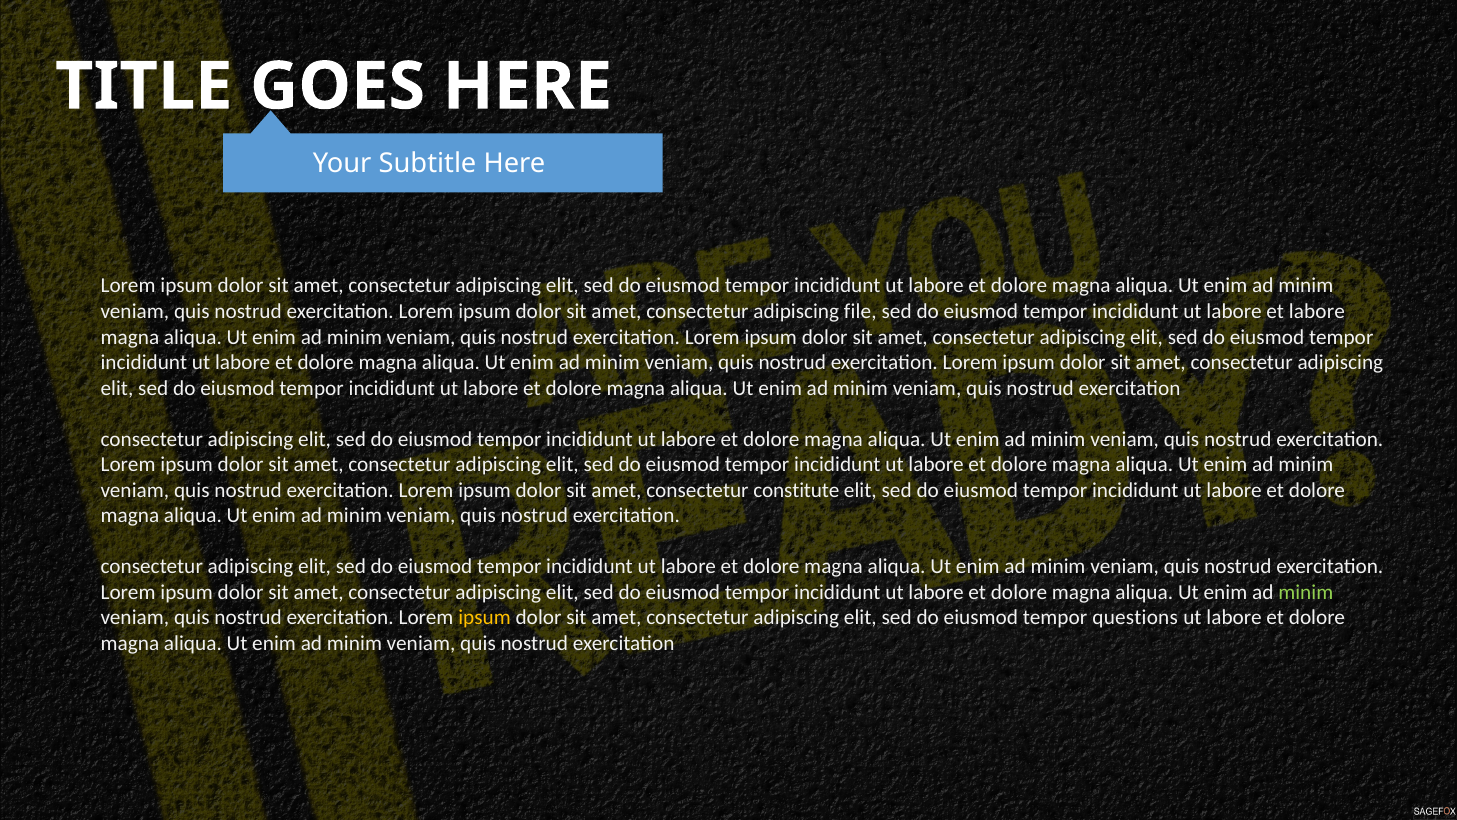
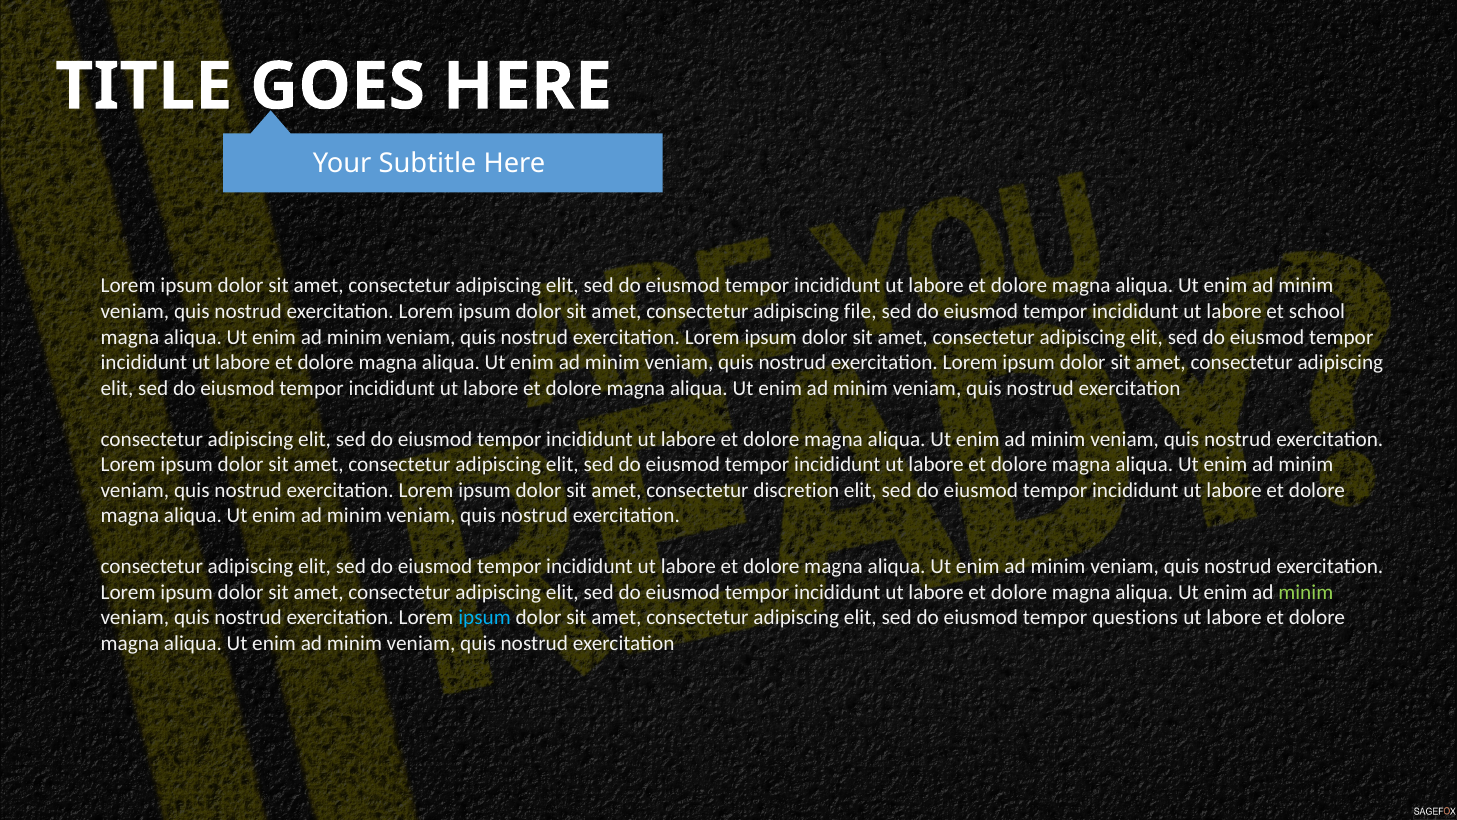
et labore: labore -> school
constitute: constitute -> discretion
ipsum at (485, 617) colour: yellow -> light blue
